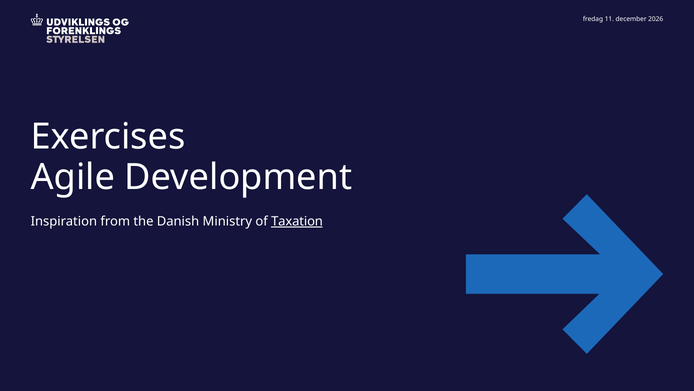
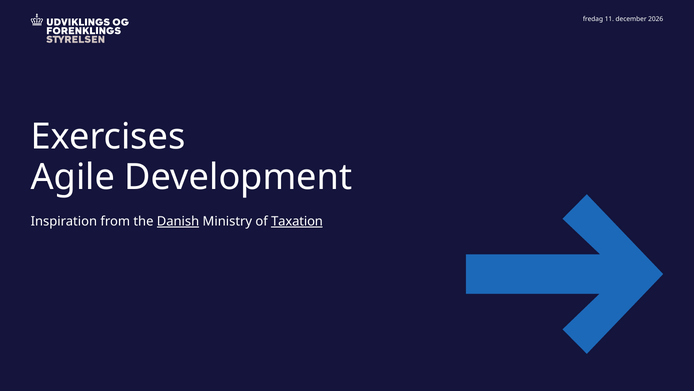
Danish underline: none -> present
